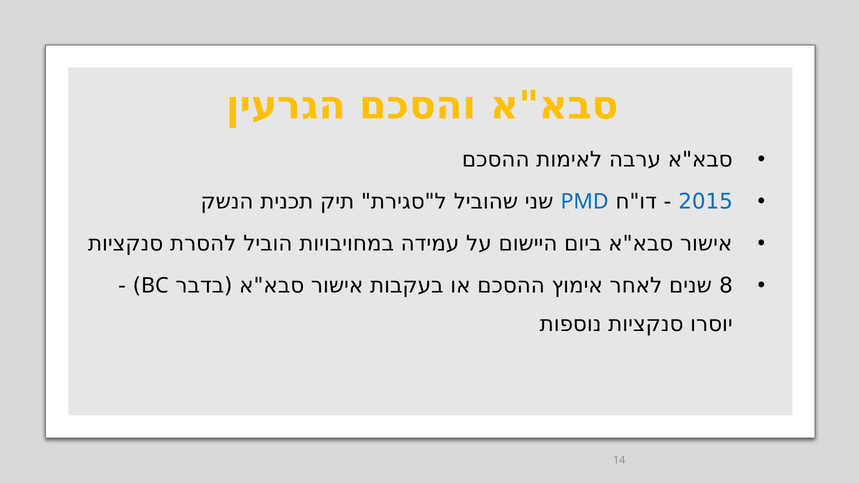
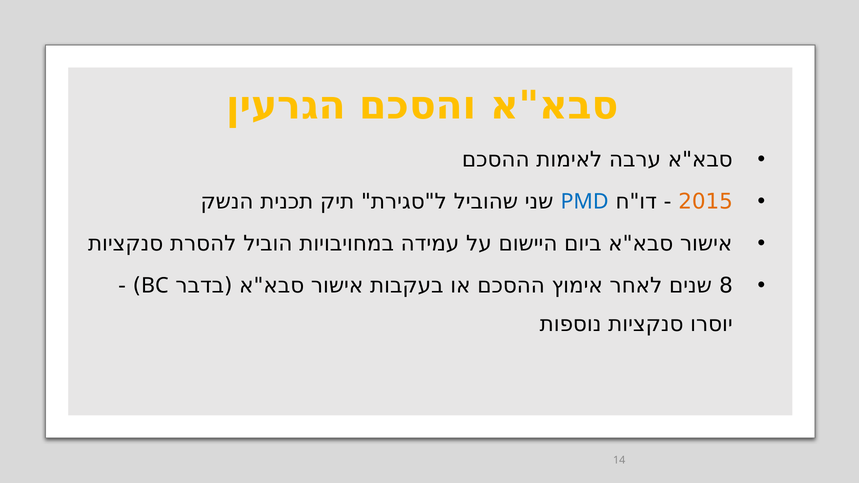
2015 colour: blue -> orange
